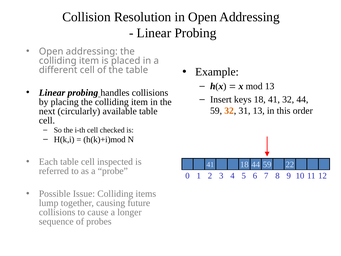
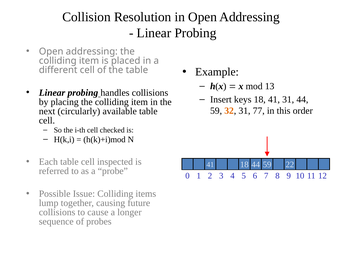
41 32: 32 -> 31
31 13: 13 -> 77
